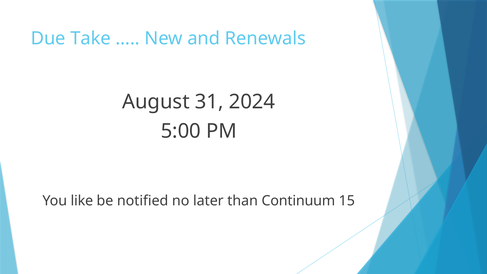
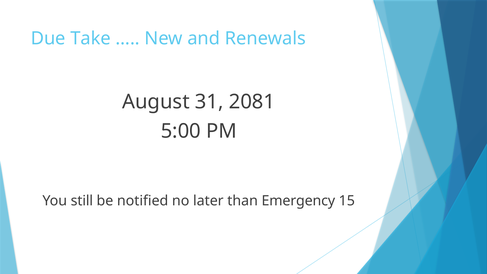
2024: 2024 -> 2081
like: like -> still
Continuum: Continuum -> Emergency
